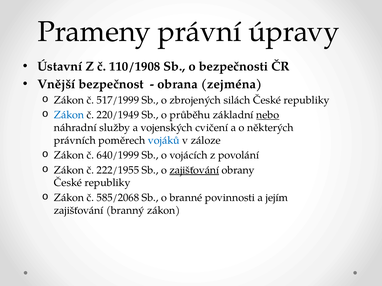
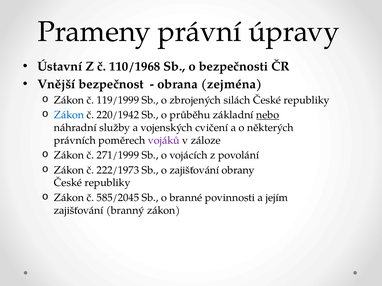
110/1908: 110/1908 -> 110/1968
517/1999: 517/1999 -> 119/1999
220/1949: 220/1949 -> 220/1942
vojáků colour: blue -> purple
640/1999: 640/1999 -> 271/1999
222/1955: 222/1955 -> 222/1973
zajišťování at (194, 170) underline: present -> none
585/2068: 585/2068 -> 585/2045
